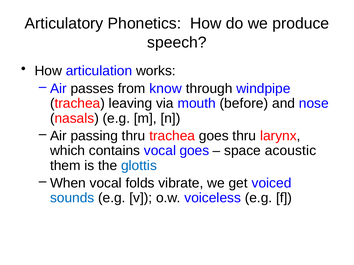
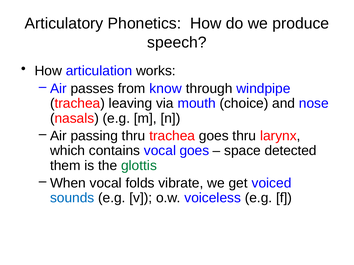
before: before -> choice
acoustic: acoustic -> detected
glottis colour: blue -> green
